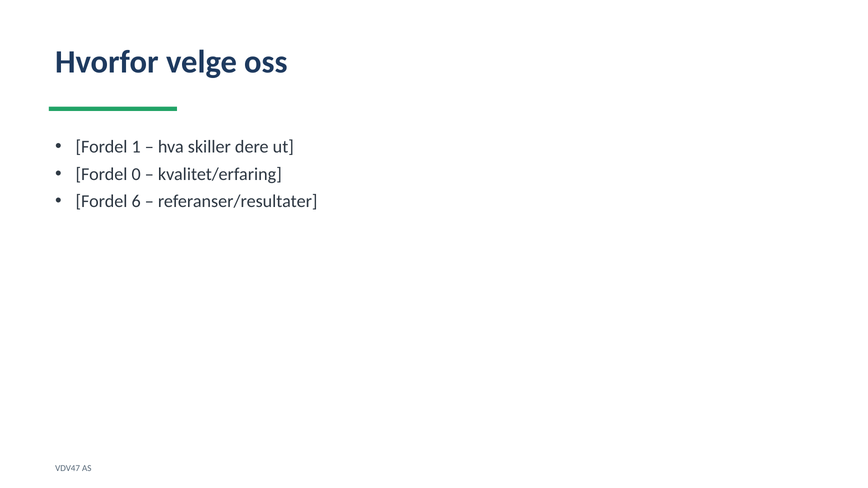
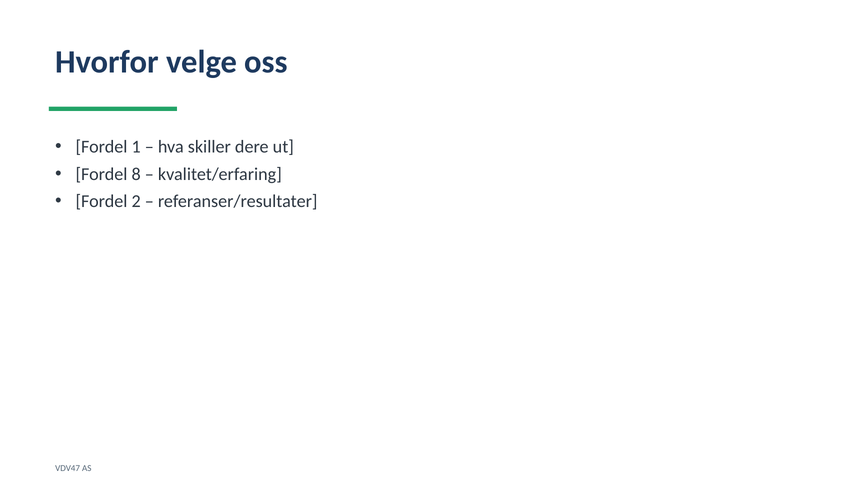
0: 0 -> 8
6: 6 -> 2
